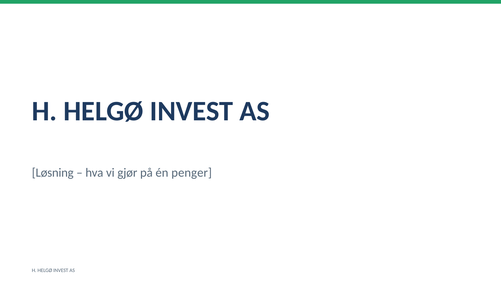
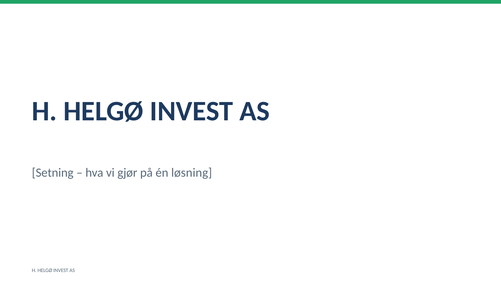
Løsning: Løsning -> Setning
penger: penger -> løsning
